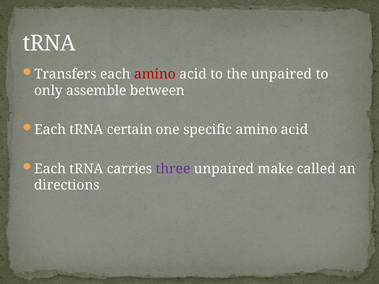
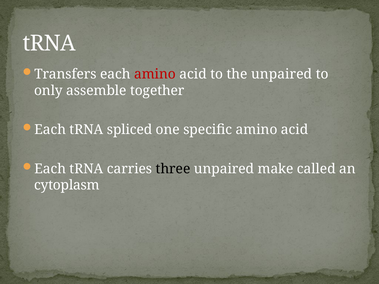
between: between -> together
certain: certain -> spliced
three colour: purple -> black
directions: directions -> cytoplasm
